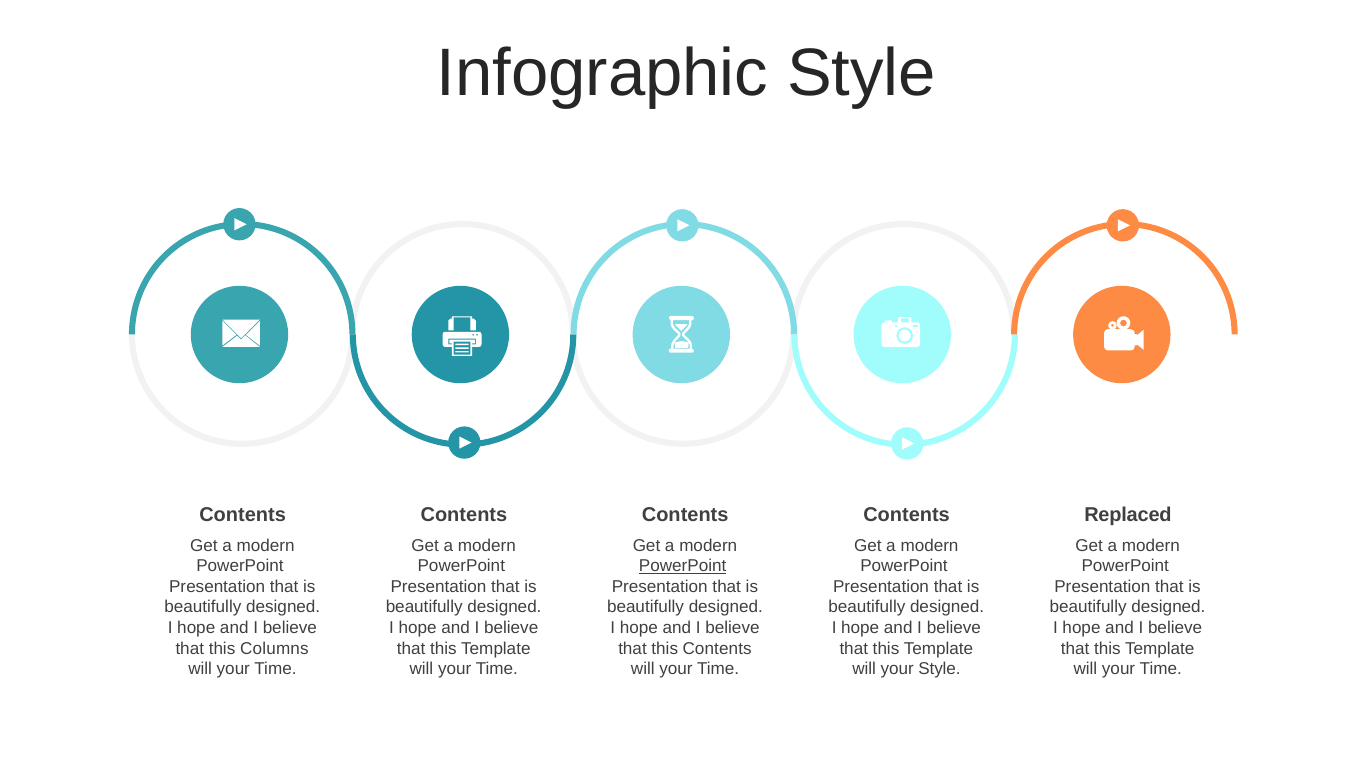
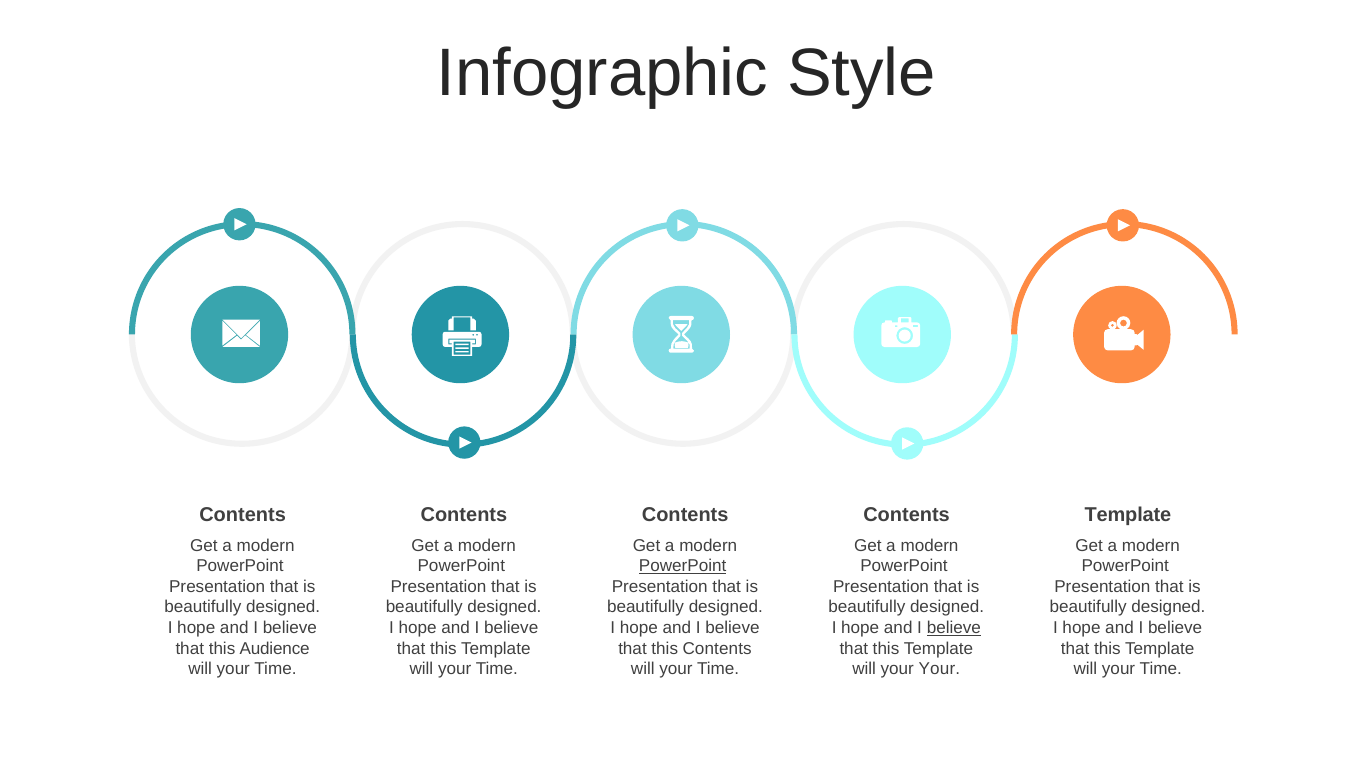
Replaced at (1128, 515): Replaced -> Template
believe at (954, 628) underline: none -> present
Columns: Columns -> Audience
your Style: Style -> Your
